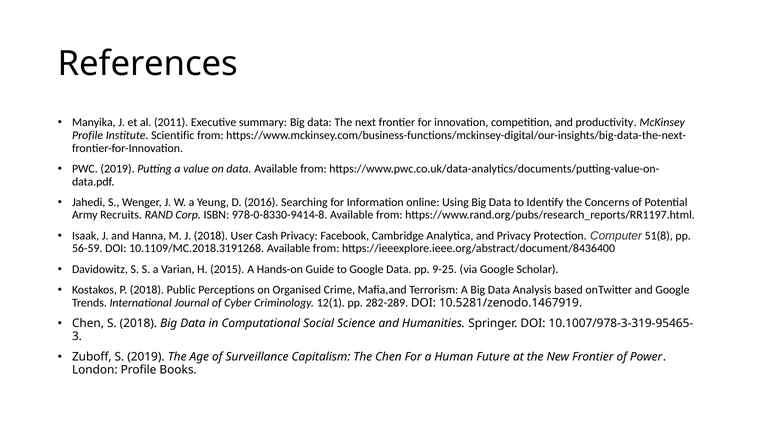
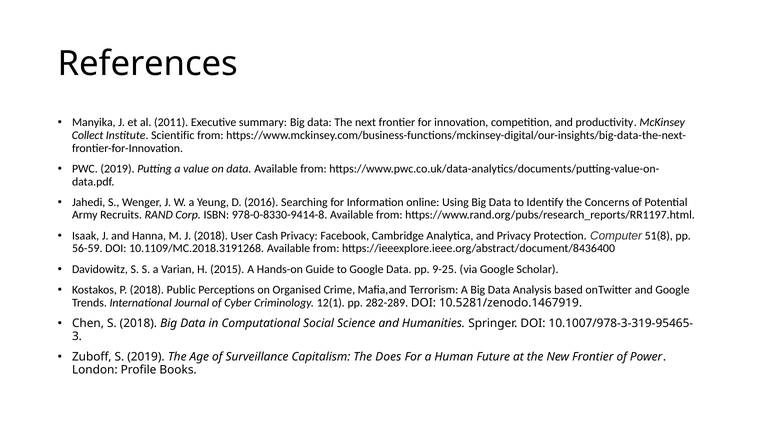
Profile at (88, 135): Profile -> Collect
The Chen: Chen -> Does
